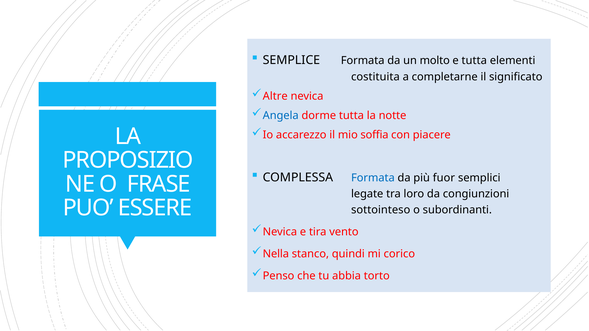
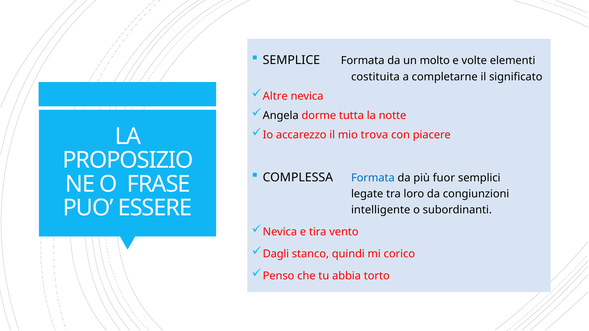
e tutta: tutta -> volte
Angela colour: blue -> black
soffia: soffia -> trova
sottointeso: sottointeso -> intelligente
Nella: Nella -> Dagli
